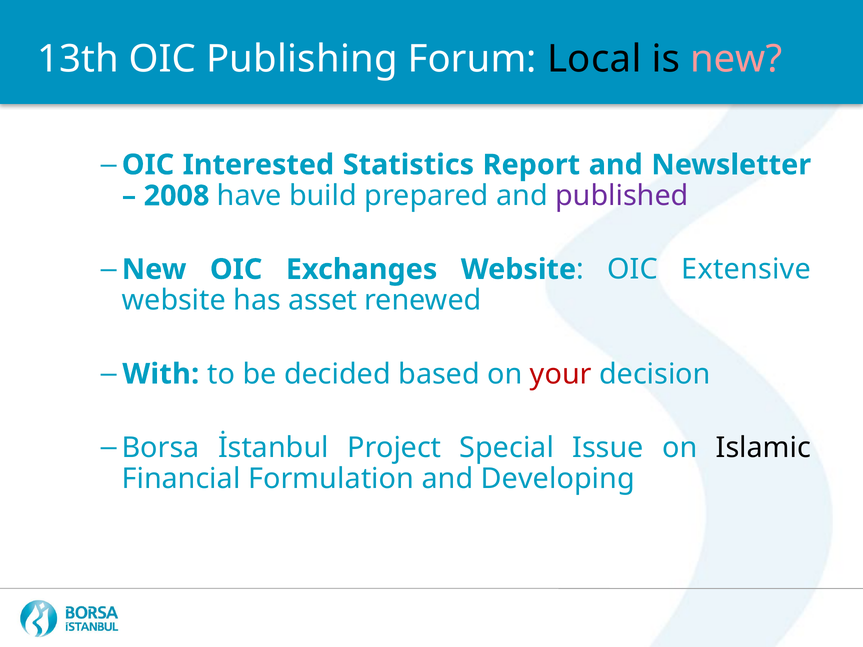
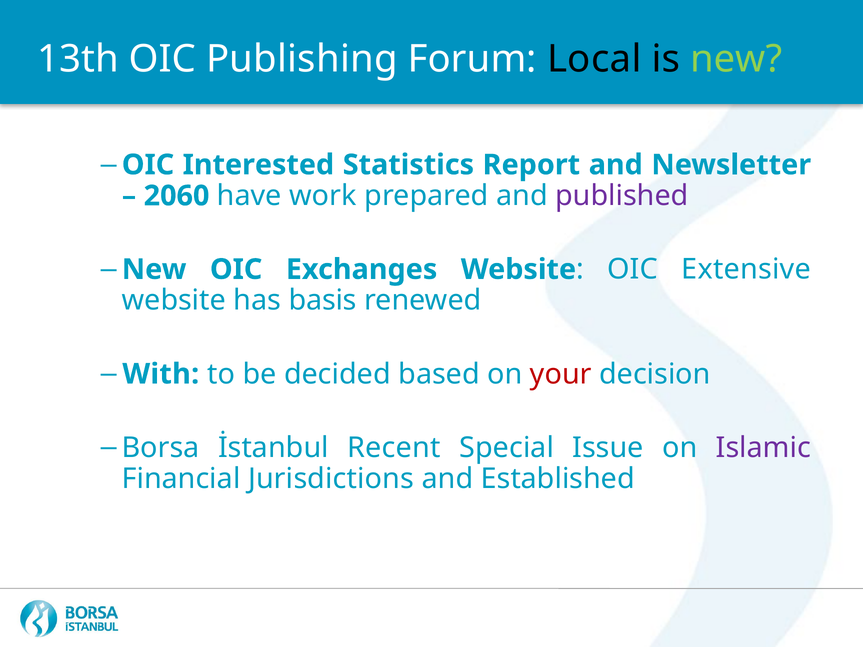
new at (736, 59) colour: pink -> light green
2008: 2008 -> 2060
build: build -> work
asset: asset -> basis
Project: Project -> Recent
Islamic colour: black -> purple
Formulation: Formulation -> Jurisdictions
Developing: Developing -> Established
